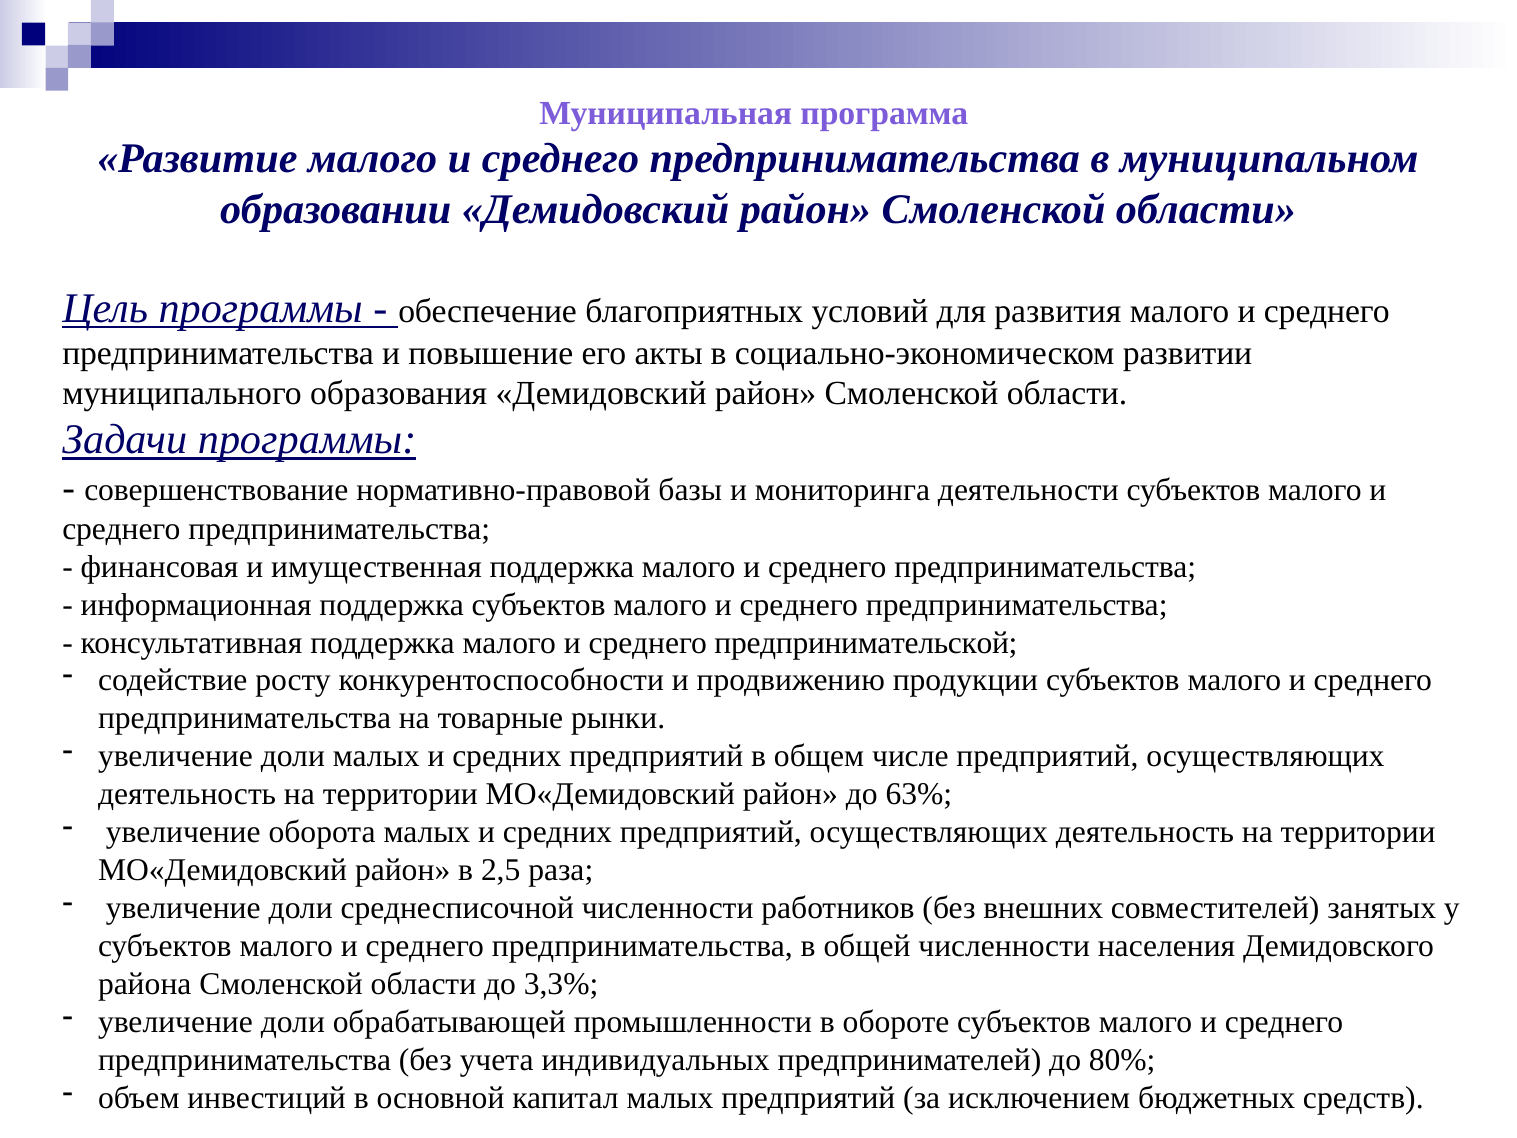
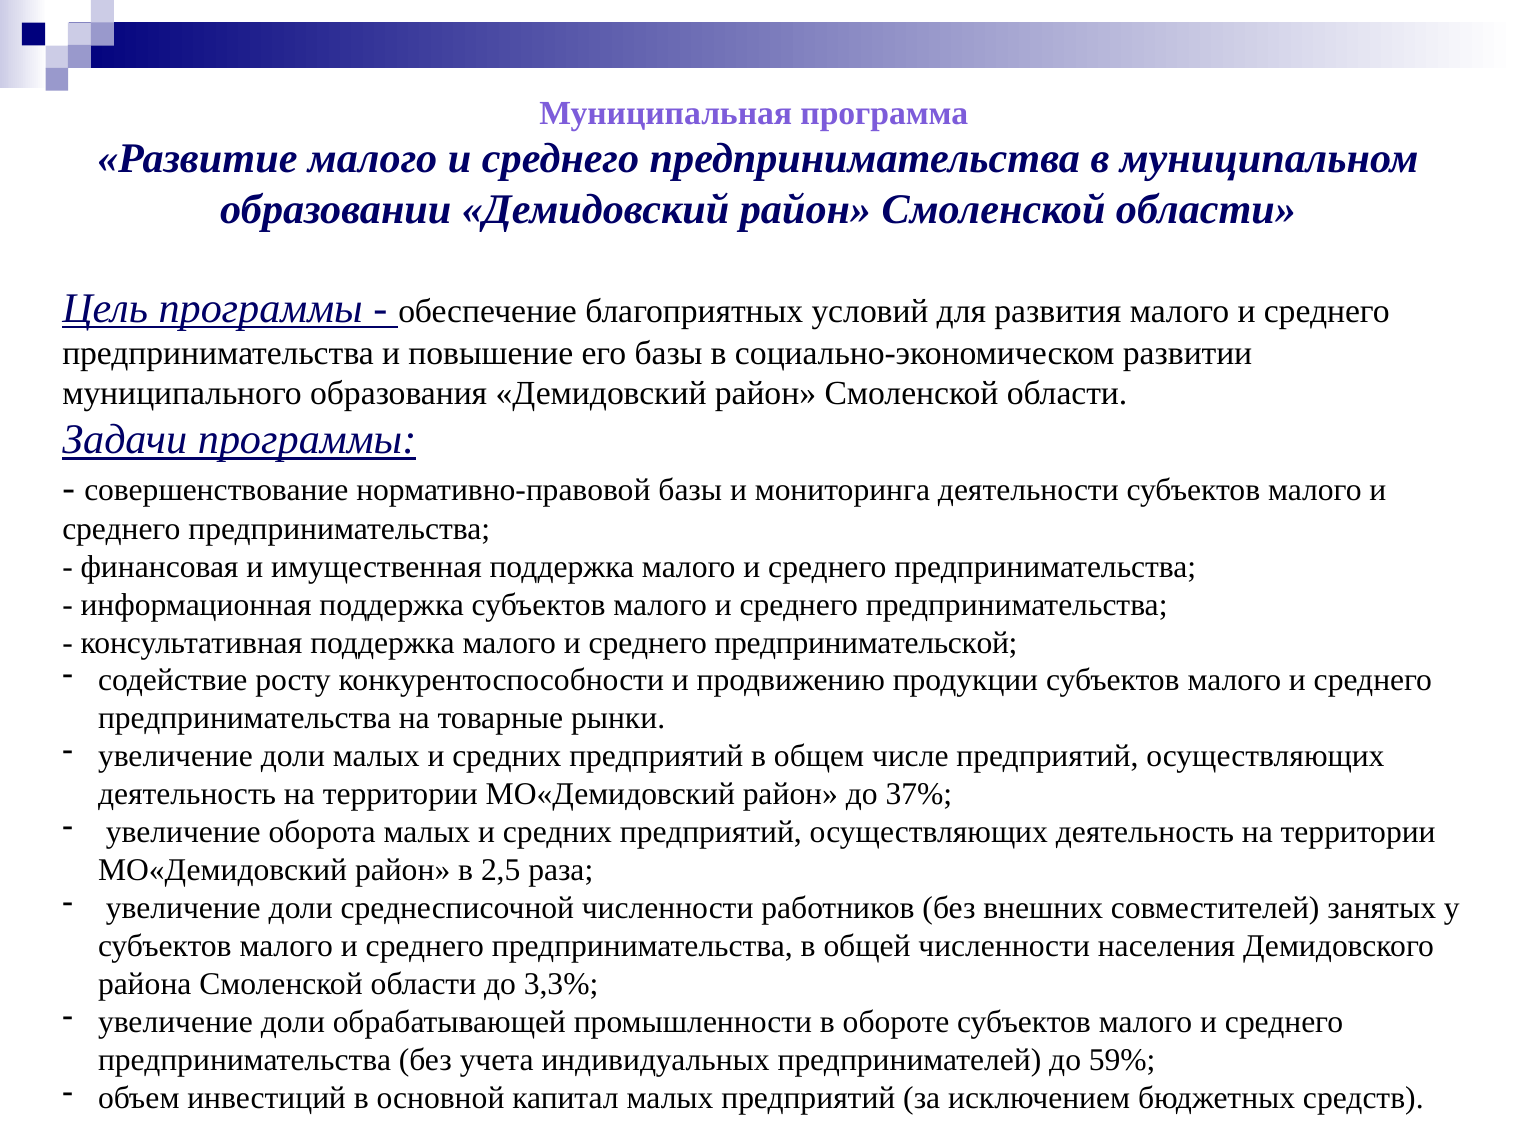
его акты: акты -> базы
63%: 63% -> 37%
80%: 80% -> 59%
